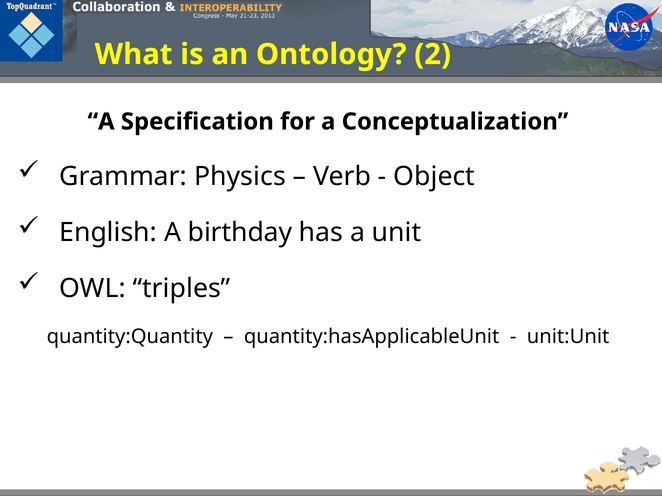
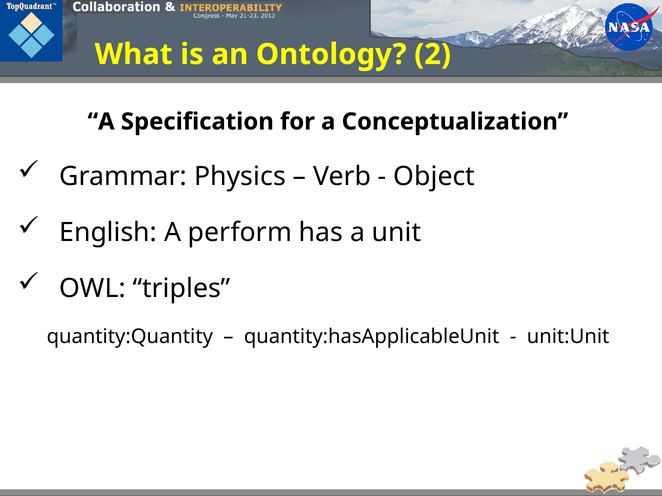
birthday: birthday -> perform
